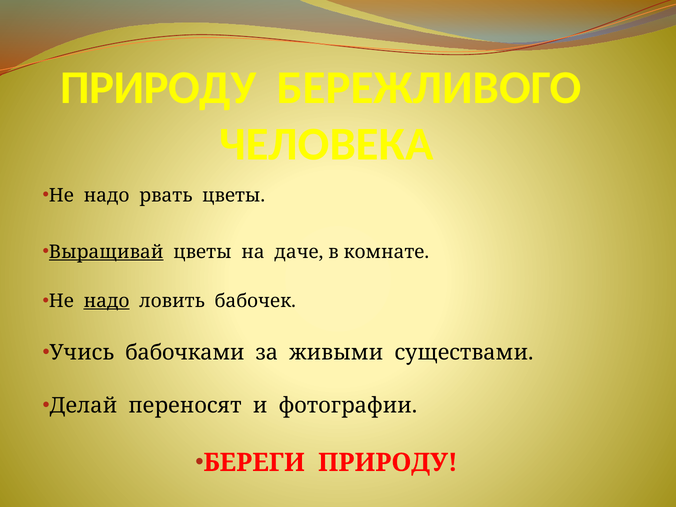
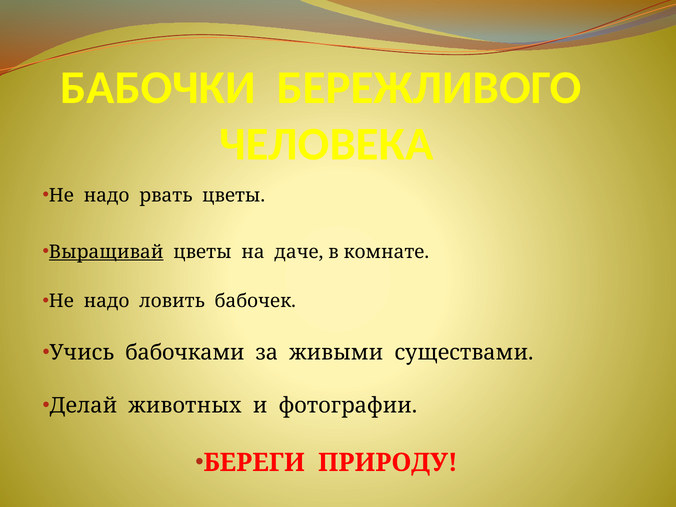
ПРИРОДУ at (158, 88): ПРИРОДУ -> БАБОЧКИ
надо at (107, 301) underline: present -> none
переносят: переносят -> животных
